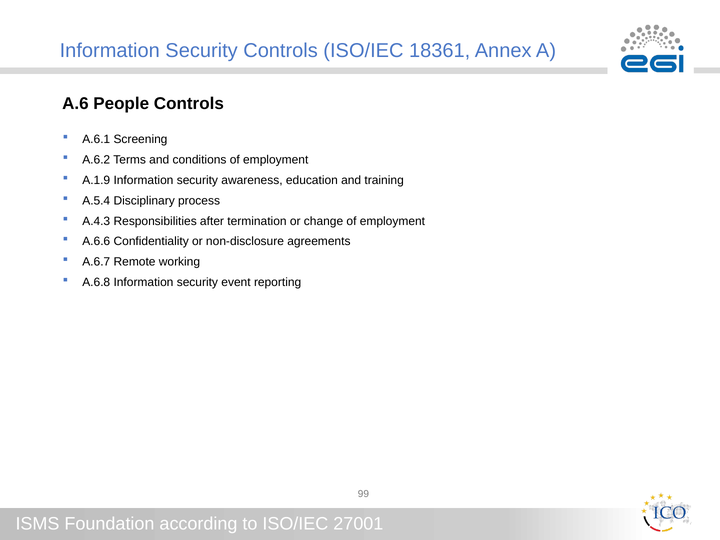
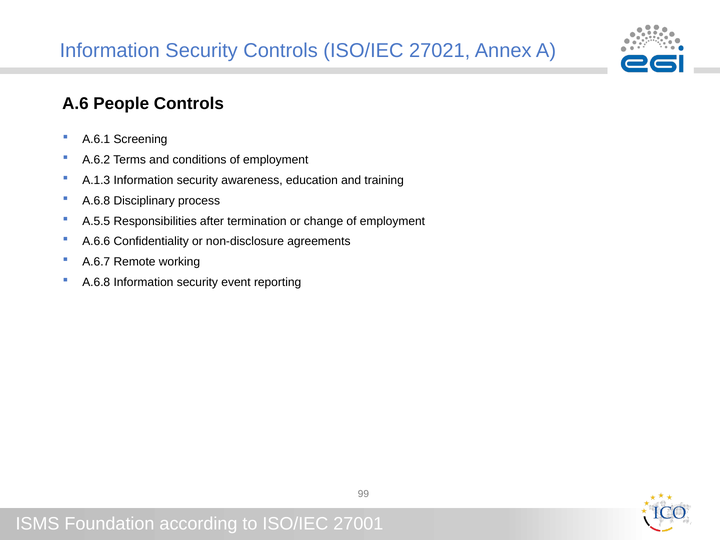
18361: 18361 -> 27021
A.1.9: A.1.9 -> A.1.3
A.5.4 at (96, 201): A.5.4 -> A.6.8
A.4.3: A.4.3 -> A.5.5
